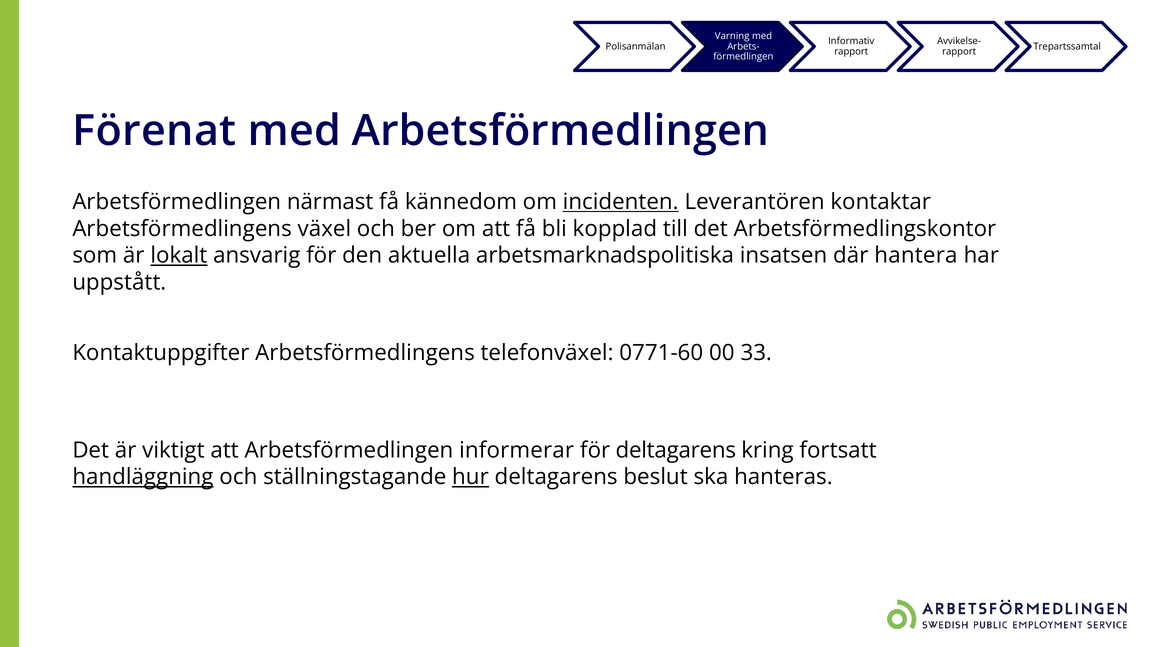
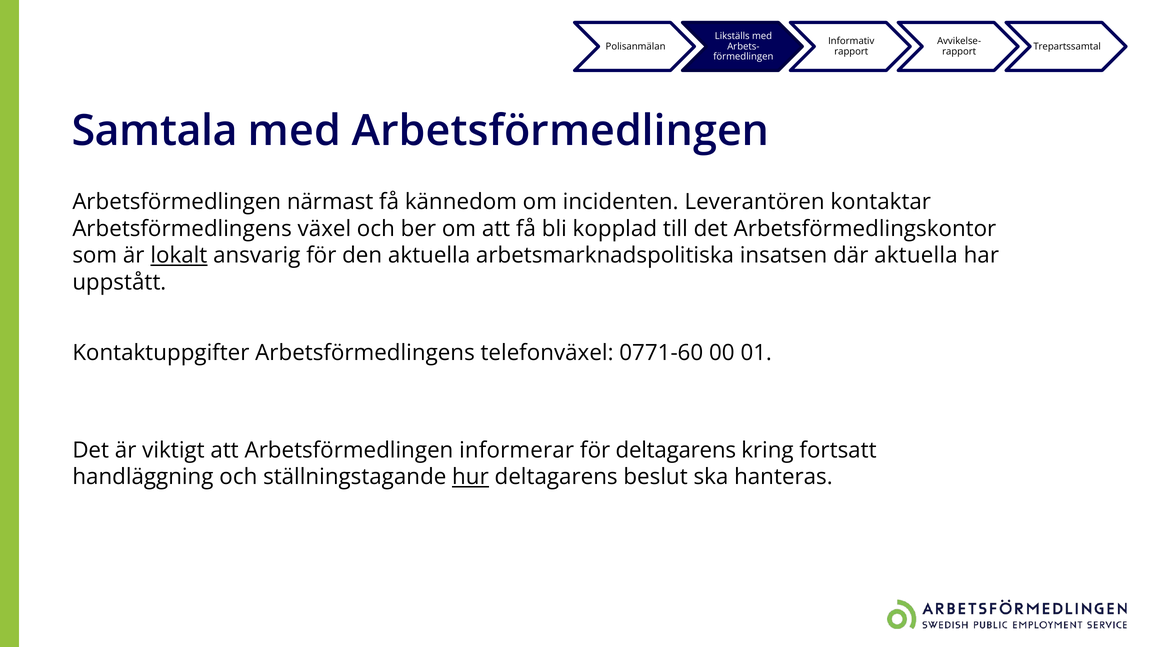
Varning: Varning -> Likställs
Förenat: Förenat -> Samtala
incidenten underline: present -> none
där hantera: hantera -> aktuella
33: 33 -> 01
handläggning underline: present -> none
